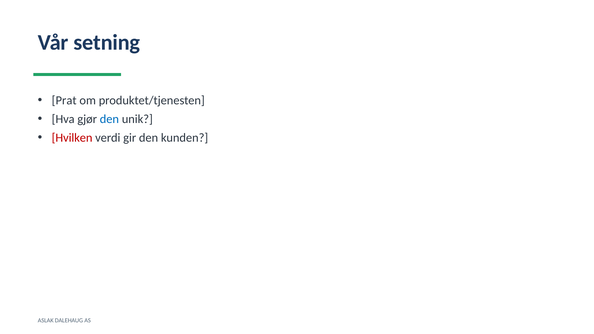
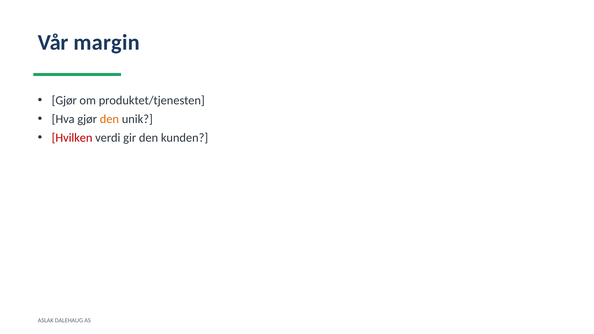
setning: setning -> margin
Prat at (64, 101): Prat -> Gjør
den at (109, 119) colour: blue -> orange
